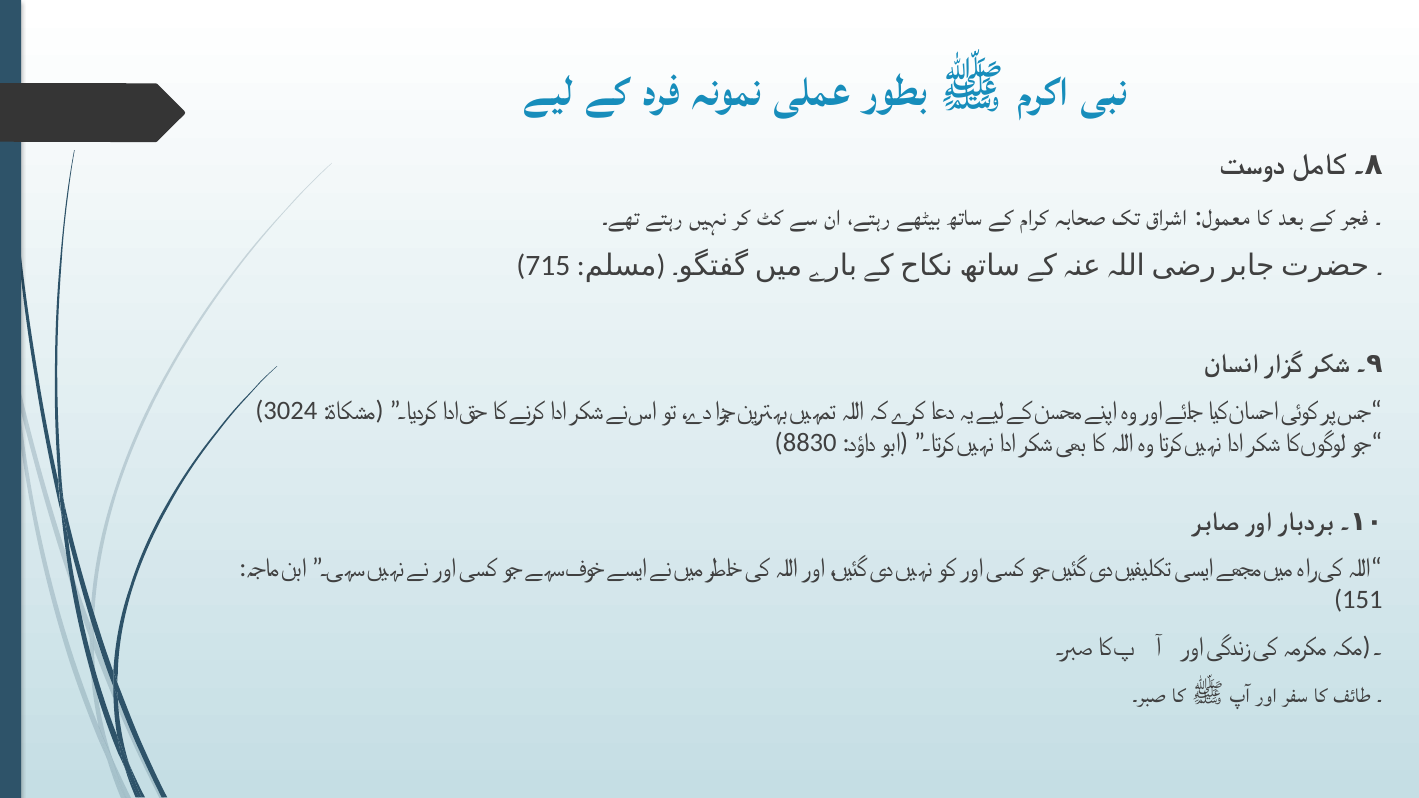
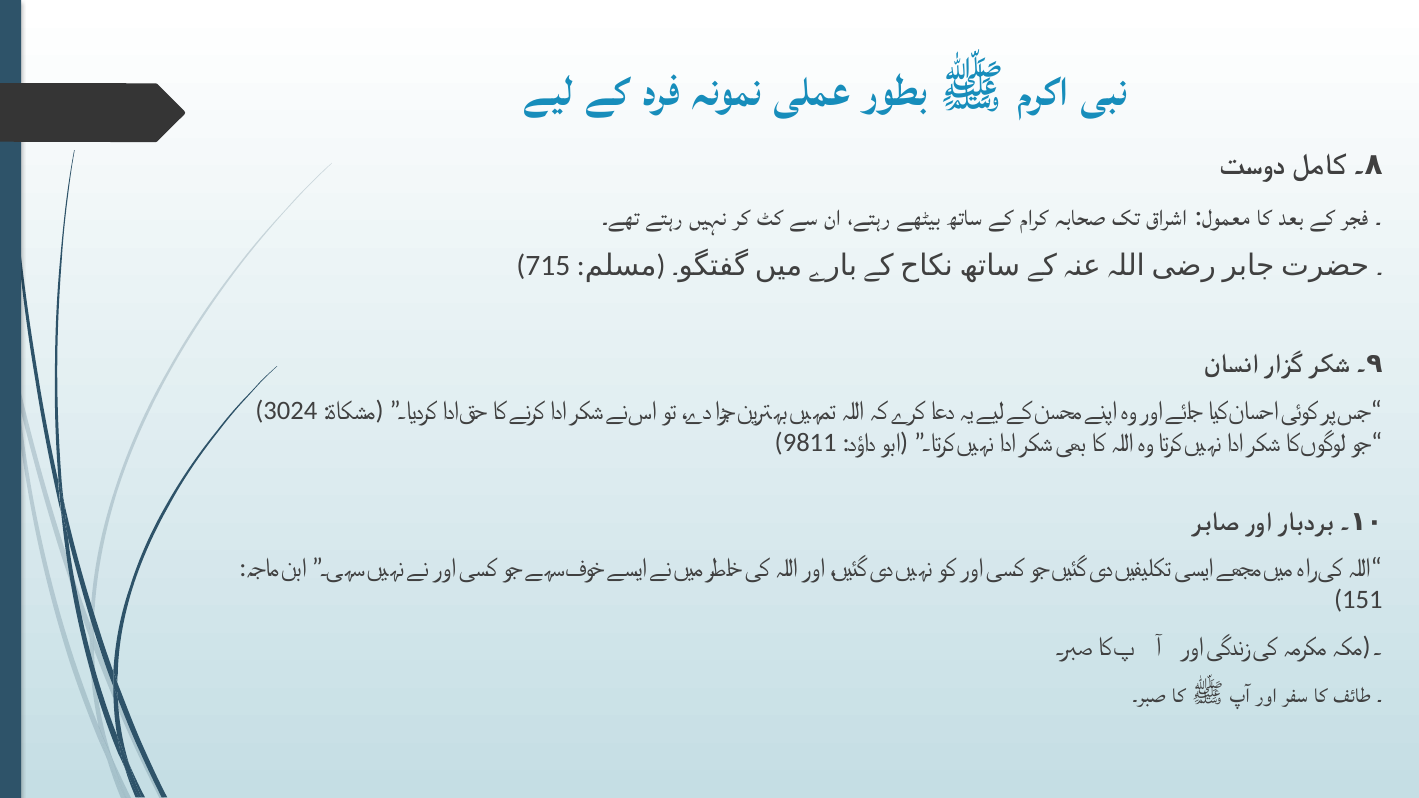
8830: 8830 -> 9811
